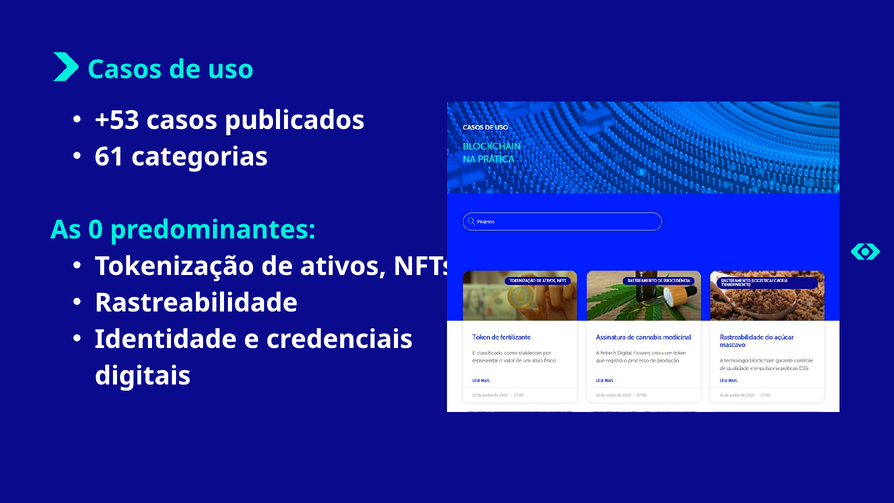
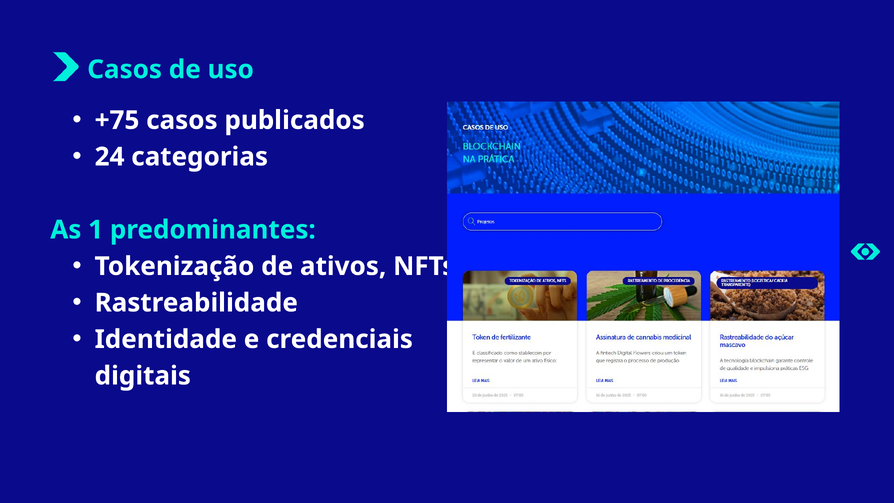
+53: +53 -> +75
61: 61 -> 24
0: 0 -> 1
